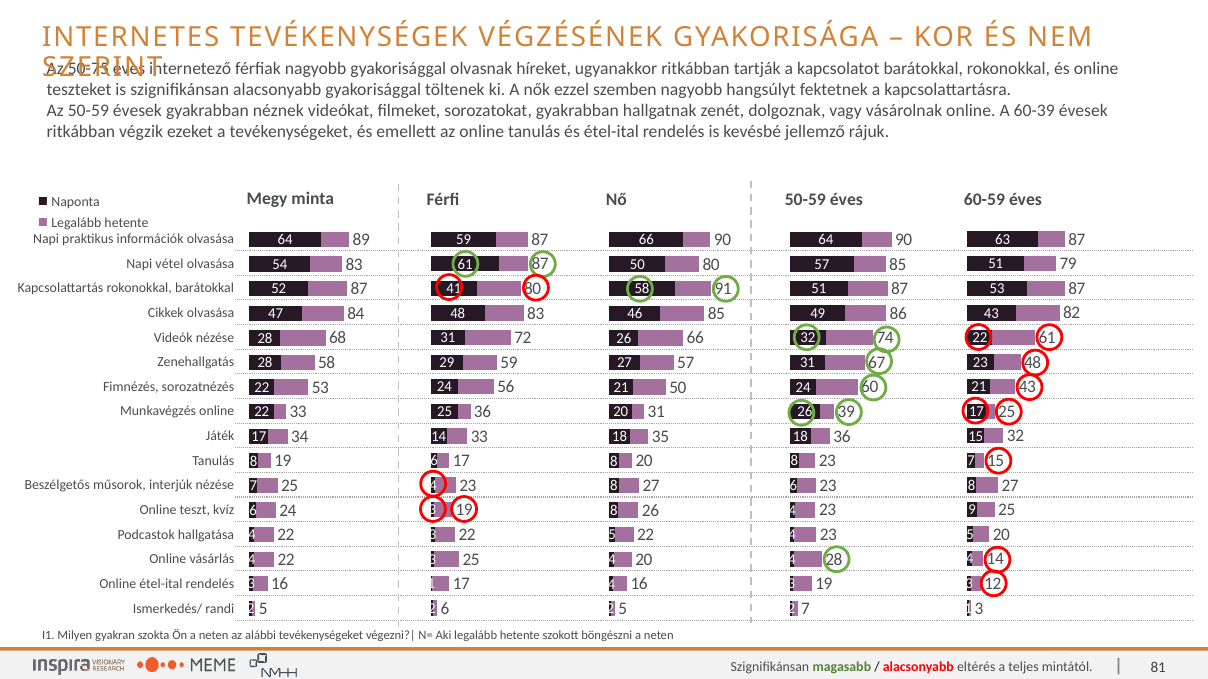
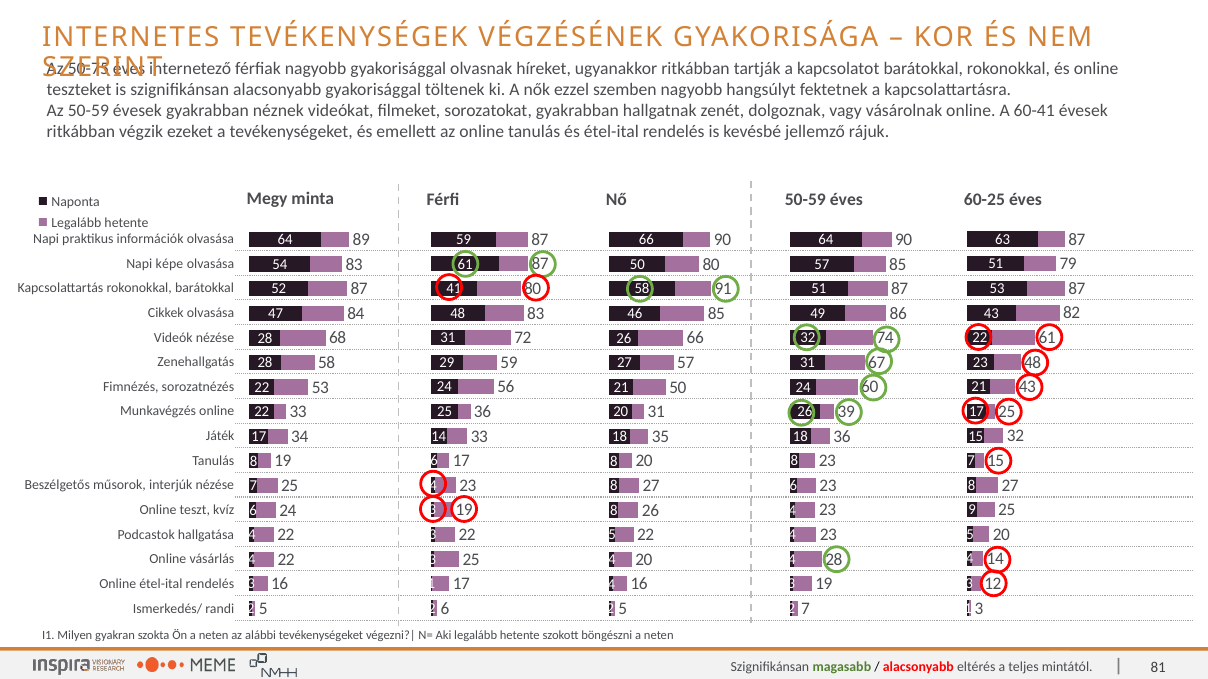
60-39: 60-39 -> 60-41
60-59: 60-59 -> 60-25
vétel: vétel -> képe
